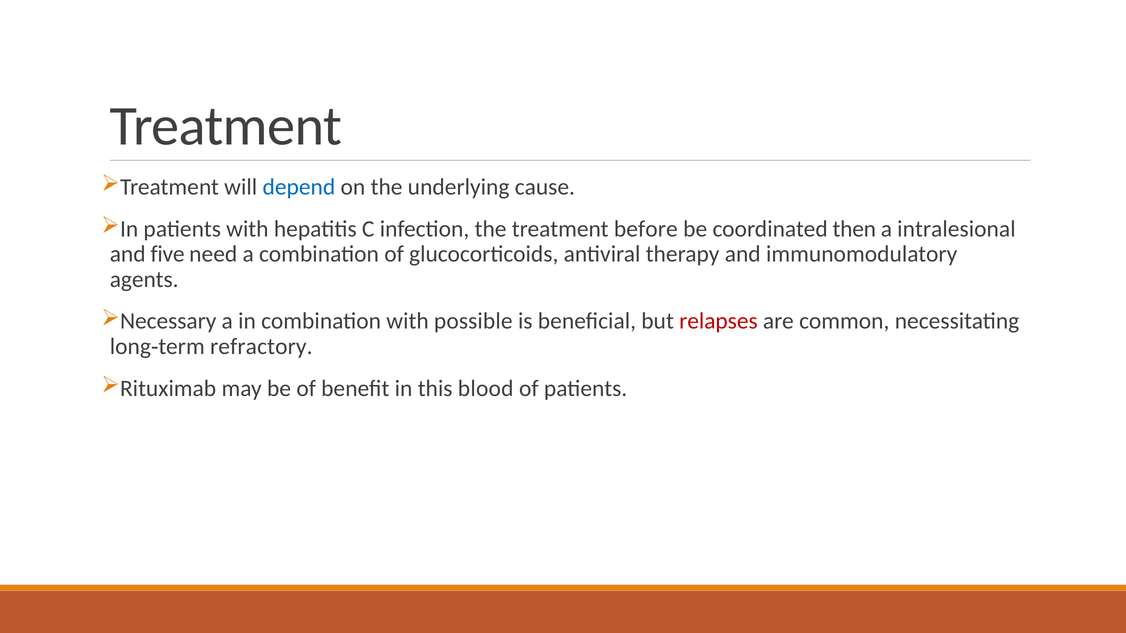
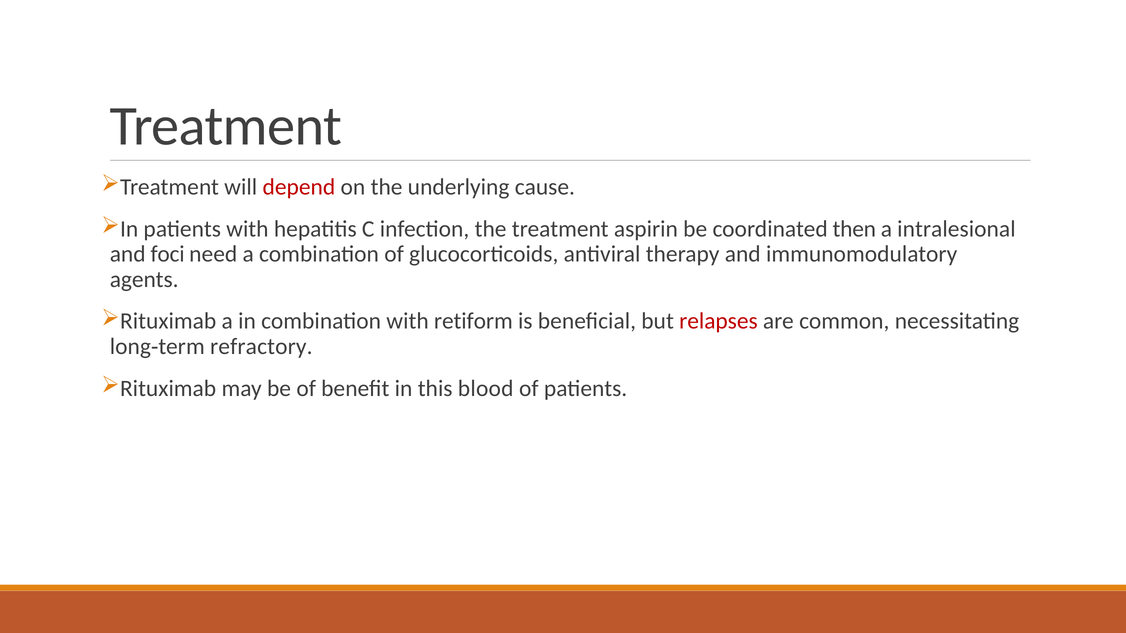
depend colour: blue -> red
before: before -> aspirin
five: five -> foci
Necessary at (168, 321): Necessary -> Rituximab
possible: possible -> retiform
